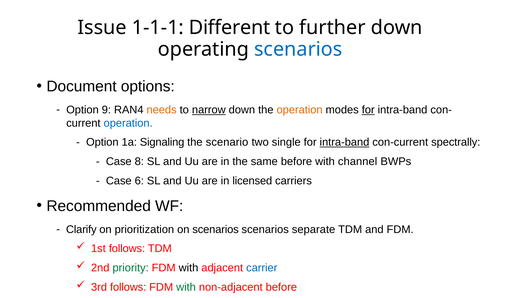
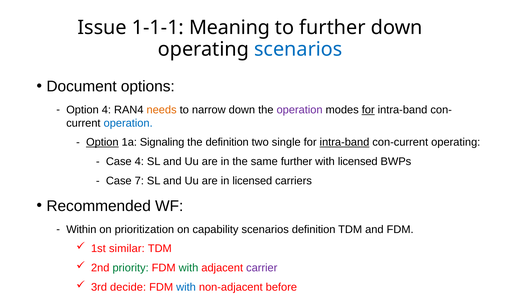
Different: Different -> Meaning
Option 9: 9 -> 4
narrow underline: present -> none
operation at (300, 110) colour: orange -> purple
Option at (102, 142) underline: none -> present
the scenario: scenario -> definition
con-current spectrally: spectrally -> operating
Case 8: 8 -> 4
same before: before -> further
with channel: channel -> licensed
6: 6 -> 7
Clarify: Clarify -> Within
on scenarios: scenarios -> capability
scenarios separate: separate -> definition
1st follows: follows -> similar
with at (189, 268) colour: black -> green
carrier colour: blue -> purple
3rd follows: follows -> decide
with at (186, 287) colour: green -> blue
